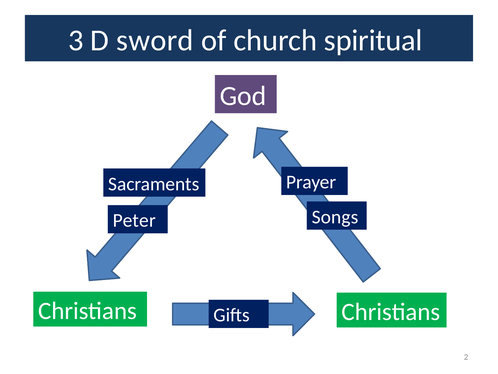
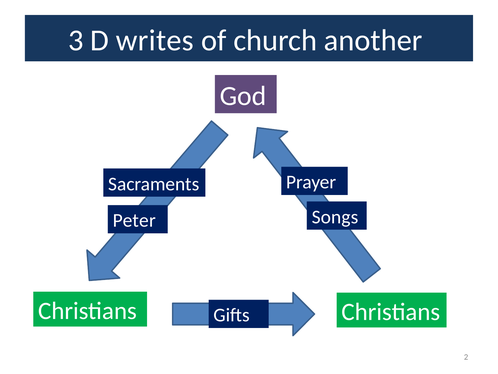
sword: sword -> writes
spiritual: spiritual -> another
